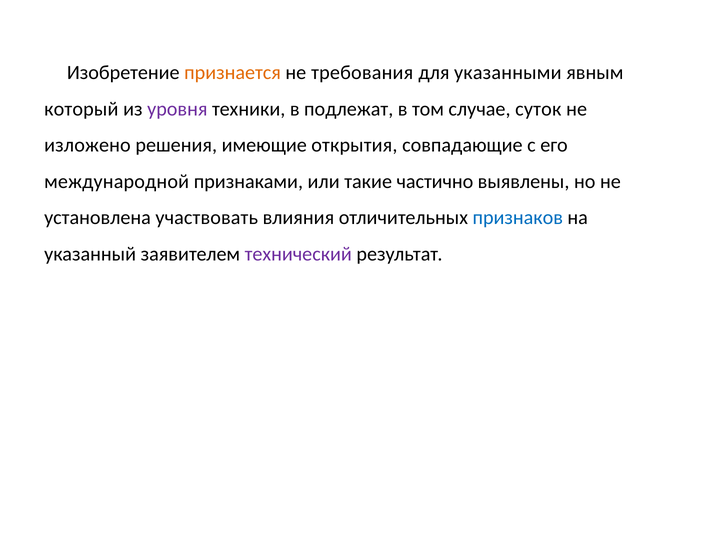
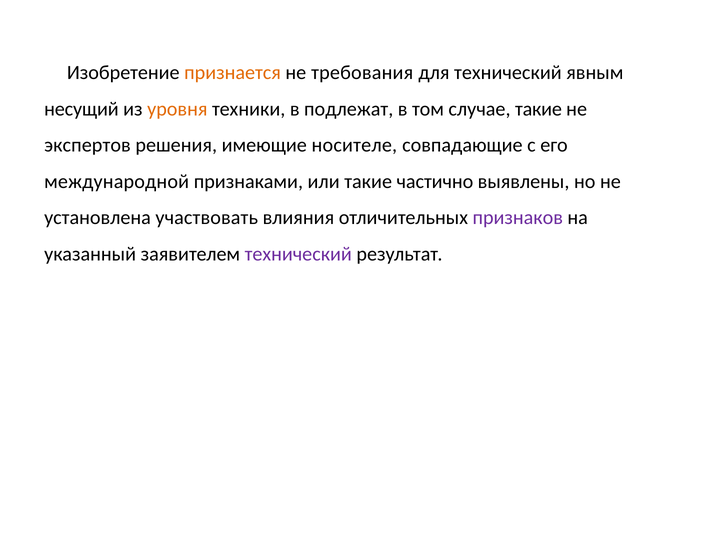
для указанными: указанными -> технический
который: который -> несущий
уровня colour: purple -> orange
случае суток: суток -> такие
изложено: изложено -> экспертов
открытия: открытия -> носителе
признаков colour: blue -> purple
